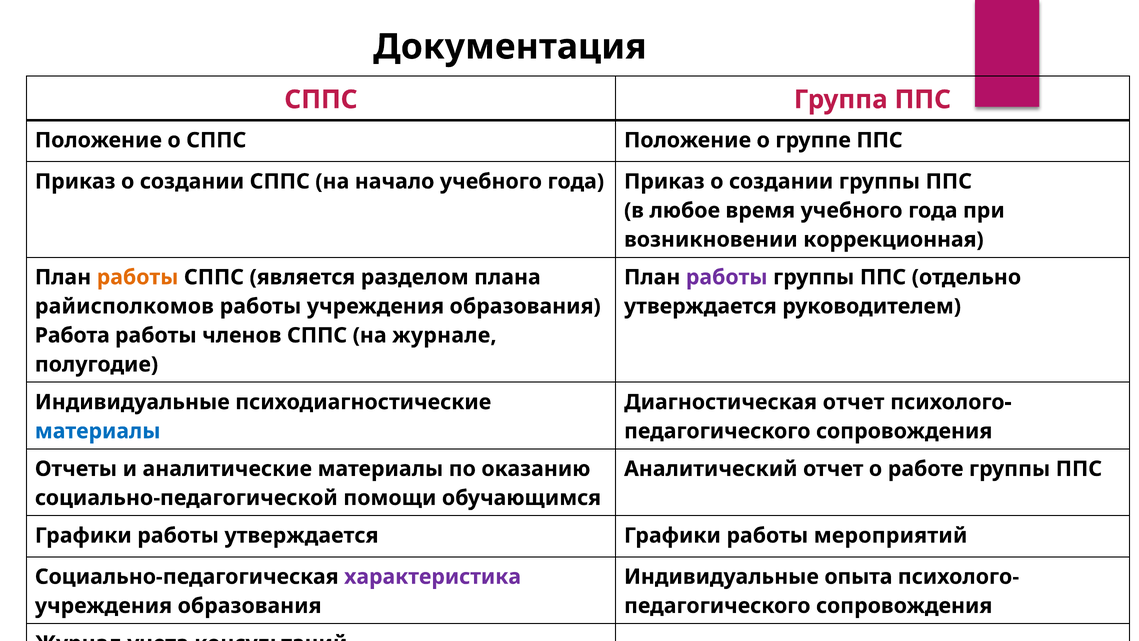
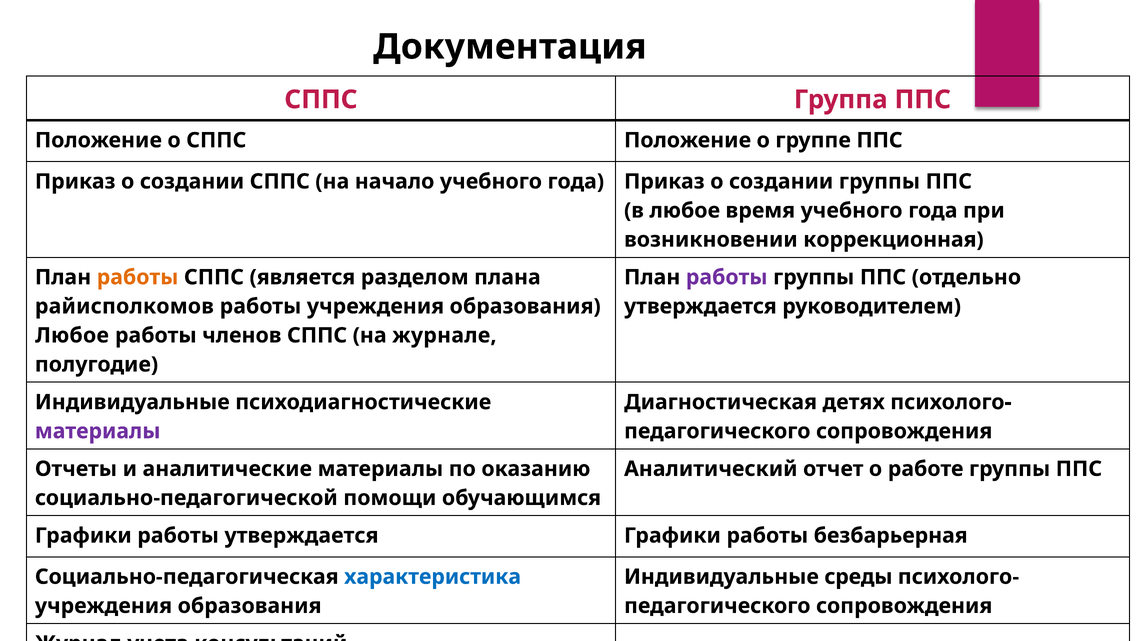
Работа at (72, 335): Работа -> Любое
Диагностическая отчет: отчет -> детях
материалы at (98, 431) colour: blue -> purple
мероприятий: мероприятий -> безбарьерная
характеристика colour: purple -> blue
опыта: опыта -> среды
